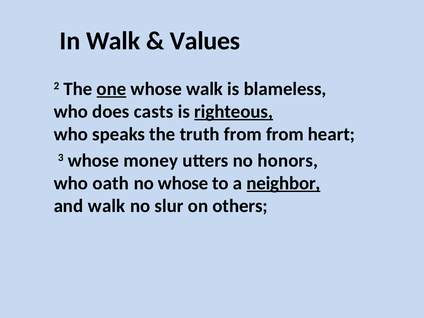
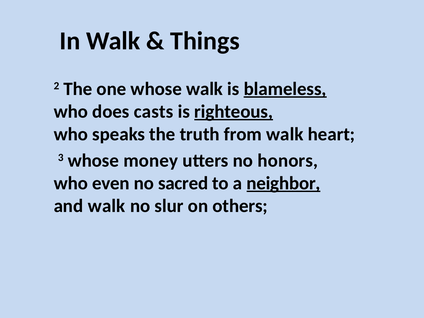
Values: Values -> Things
one underline: present -> none
blameless underline: none -> present
from from: from -> walk
oath: oath -> even
no whose: whose -> sacred
